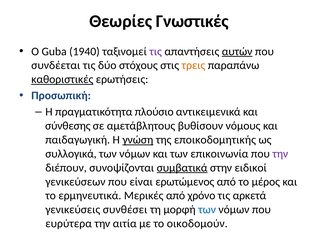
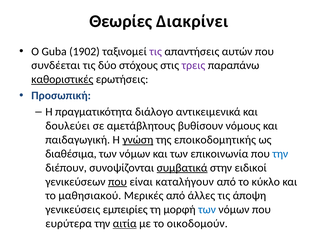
Γνωστικές: Γνωστικές -> Διακρίνει
1940: 1940 -> 1902
αυτών underline: present -> none
τρεις colour: orange -> purple
πλούσιο: πλούσιο -> διάλογο
σύνθεσης: σύνθεσης -> δουλεύει
συλλογικά: συλλογικά -> διαθέσιμα
την at (280, 154) colour: purple -> blue
που at (117, 181) underline: none -> present
ερωτώμενος: ερωτώμενος -> καταλήγουν
μέρος: μέρος -> κύκλο
ερμηνευτικά: ερμηνευτικά -> μαθησιακού
χρόνο: χρόνο -> άλλες
αρκετά: αρκετά -> άποψη
συνθέσει: συνθέσει -> εμπειρίες
αιτία underline: none -> present
